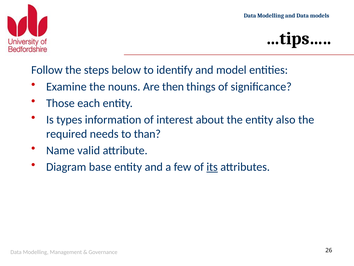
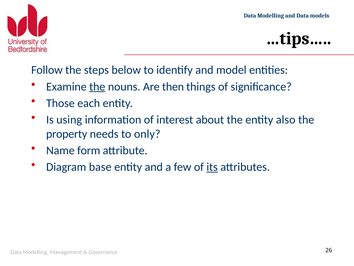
the at (97, 86) underline: none -> present
types: types -> using
required: required -> property
than: than -> only
valid: valid -> form
